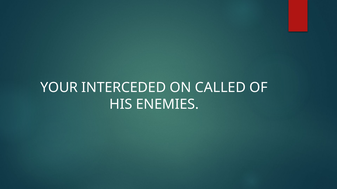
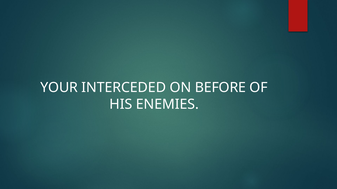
CALLED: CALLED -> BEFORE
